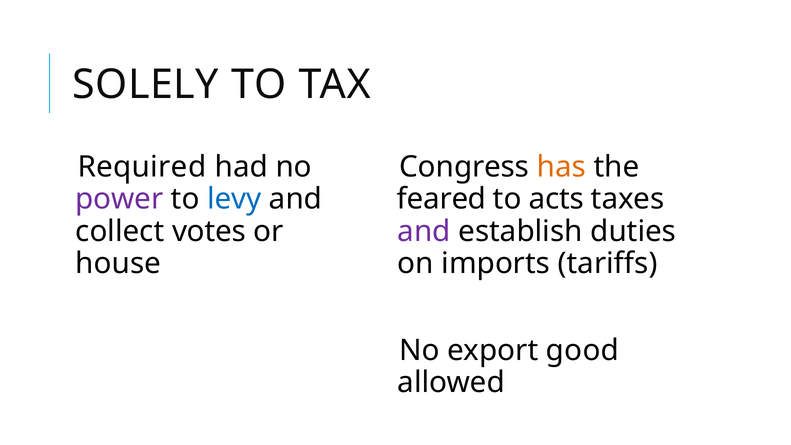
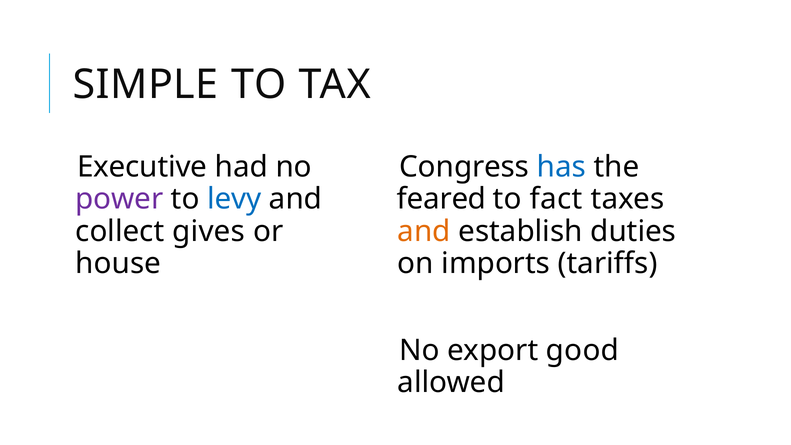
SOLELY: SOLELY -> SIMPLE
Required: Required -> Executive
has colour: orange -> blue
acts: acts -> fact
votes: votes -> gives
and at (424, 231) colour: purple -> orange
